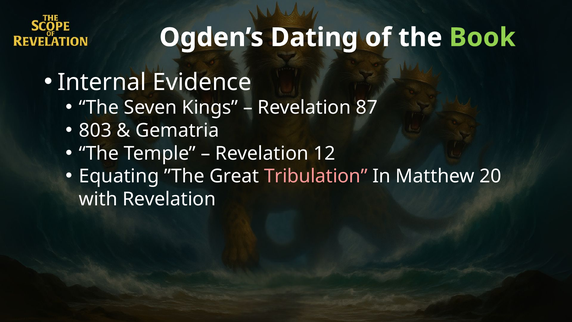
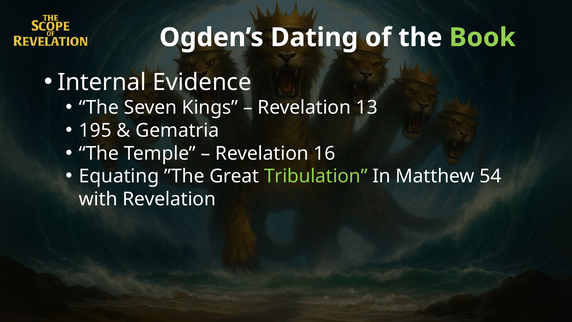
87: 87 -> 13
803: 803 -> 195
12: 12 -> 16
Tribulation colour: pink -> light green
20: 20 -> 54
